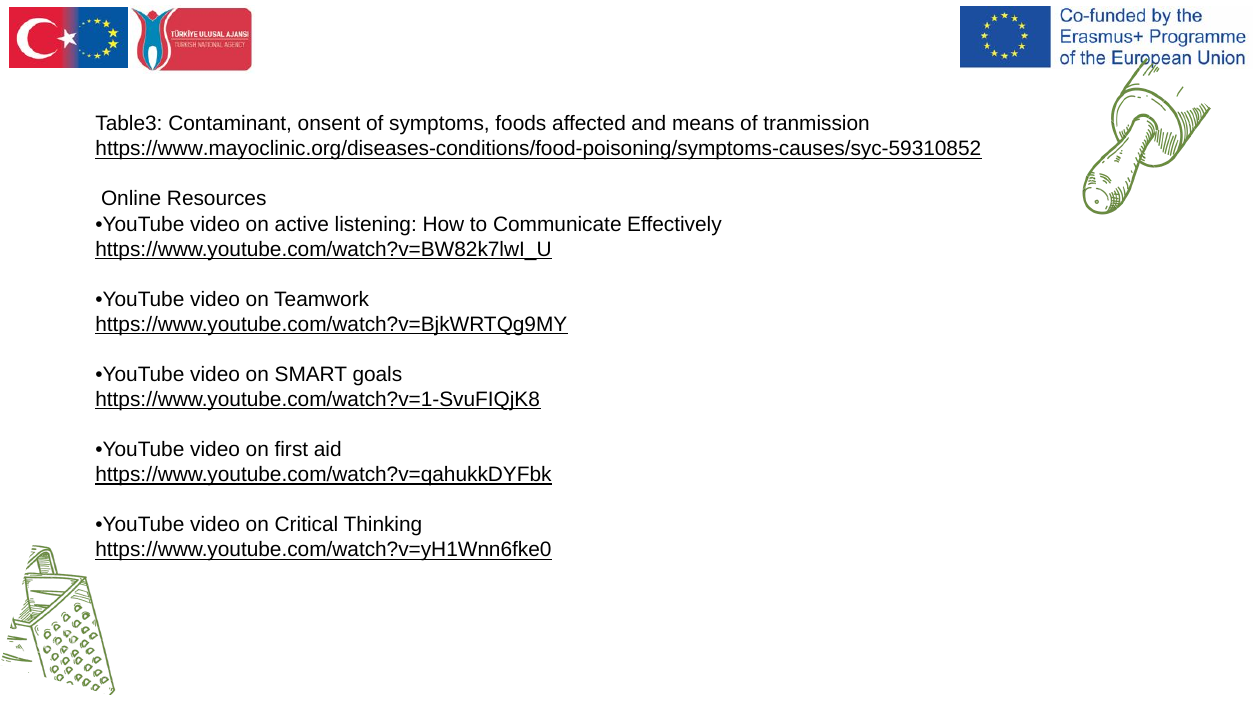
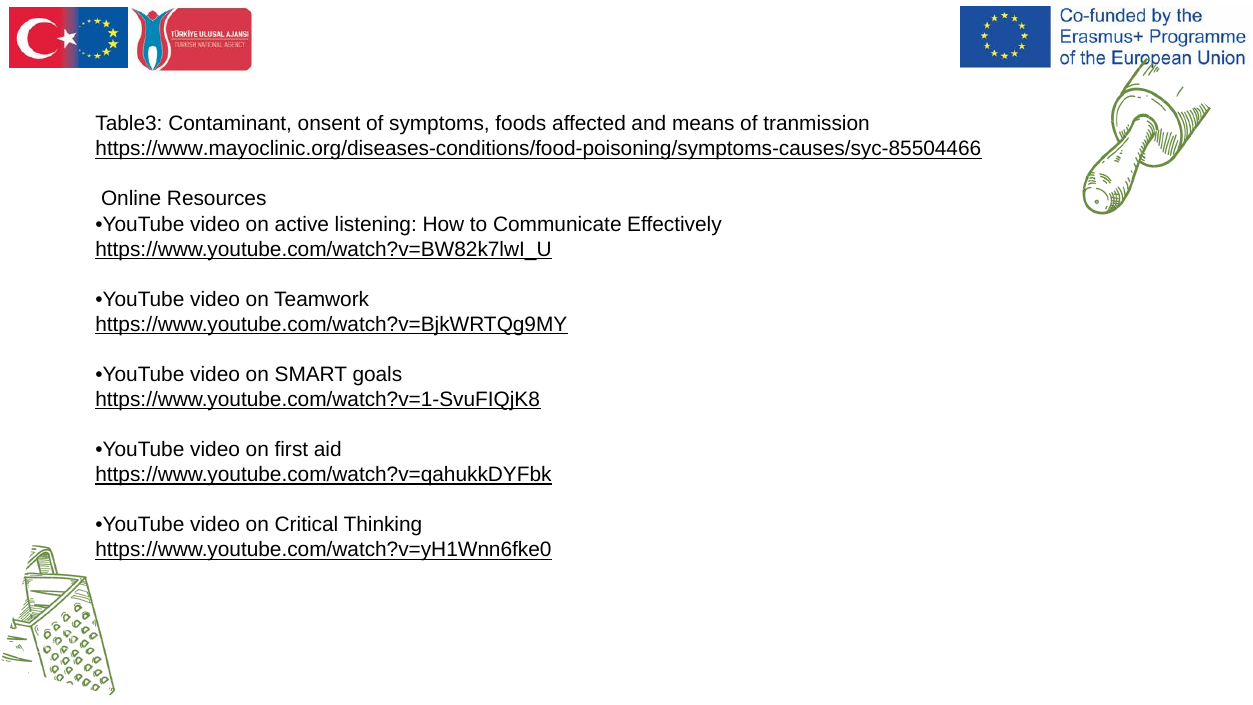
https://www.mayoclinic.org/diseases-conditions/food-poisoning/symptoms-causes/syc-59310852: https://www.mayoclinic.org/diseases-conditions/food-poisoning/symptoms-causes/syc-59310852 -> https://www.mayoclinic.org/diseases-conditions/food-poisoning/symptoms-causes/syc-85504466
